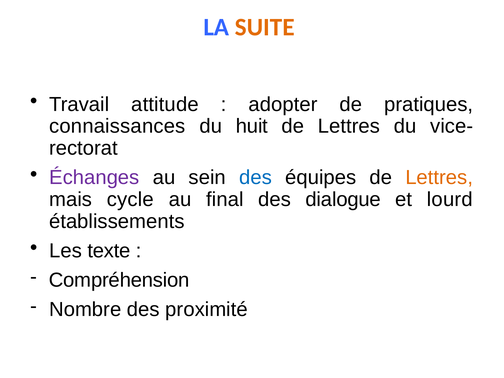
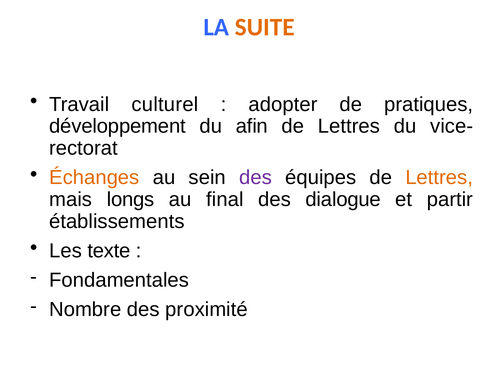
attitude: attitude -> culturel
connaissances: connaissances -> développement
huit: huit -> afin
Échanges colour: purple -> orange
des at (256, 178) colour: blue -> purple
cycle: cycle -> longs
lourd: lourd -> partir
Compréhension: Compréhension -> Fondamentales
